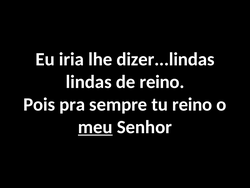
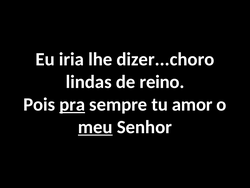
dizer...lindas: dizer...lindas -> dizer...choro
pra underline: none -> present
tu reino: reino -> amor
